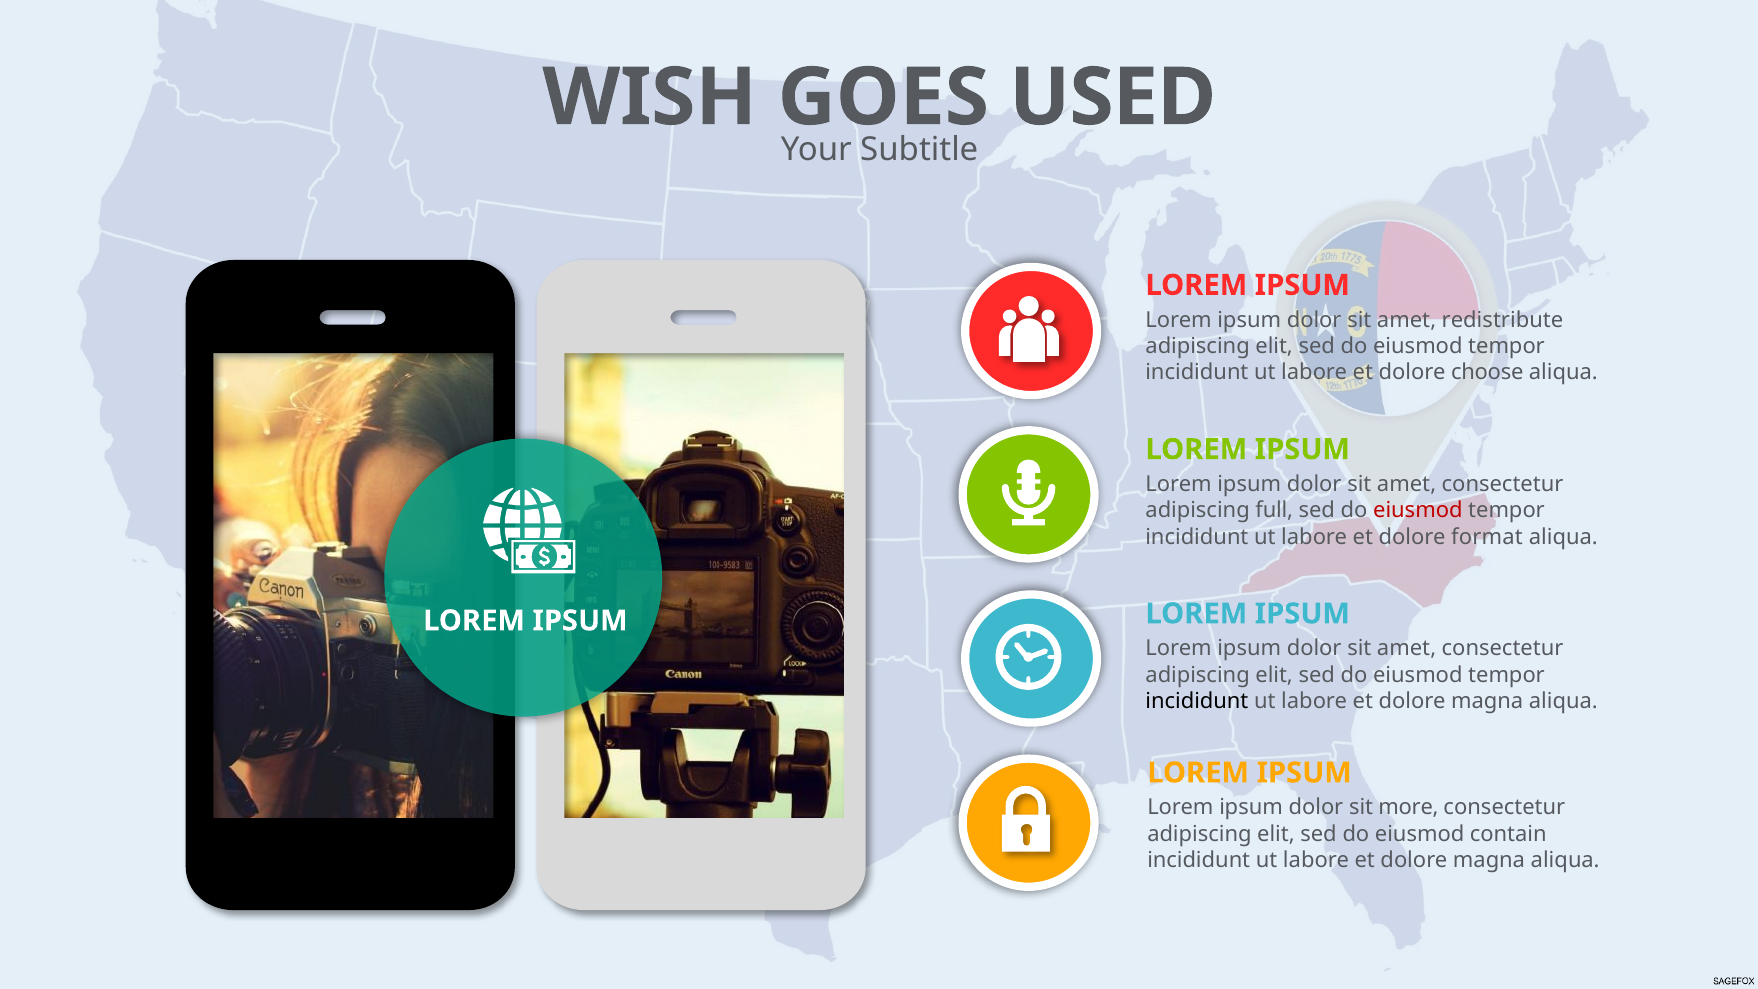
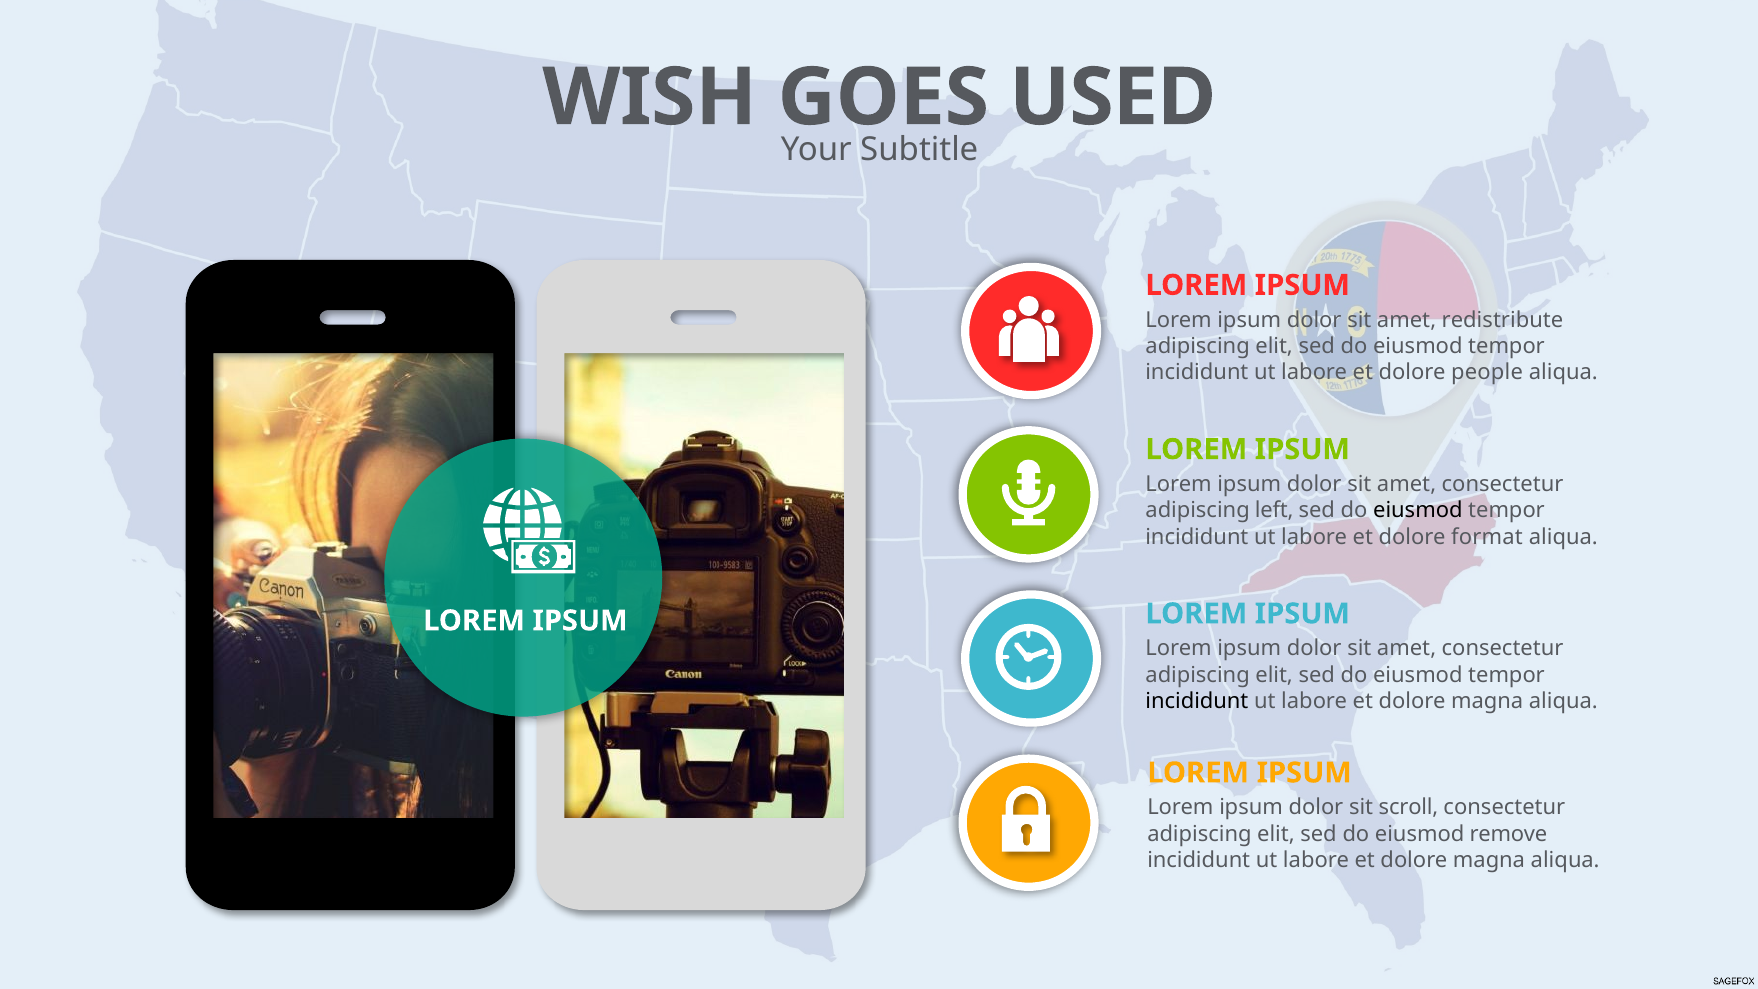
choose: choose -> people
full: full -> left
eiusmod at (1418, 510) colour: red -> black
more: more -> scroll
contain: contain -> remove
